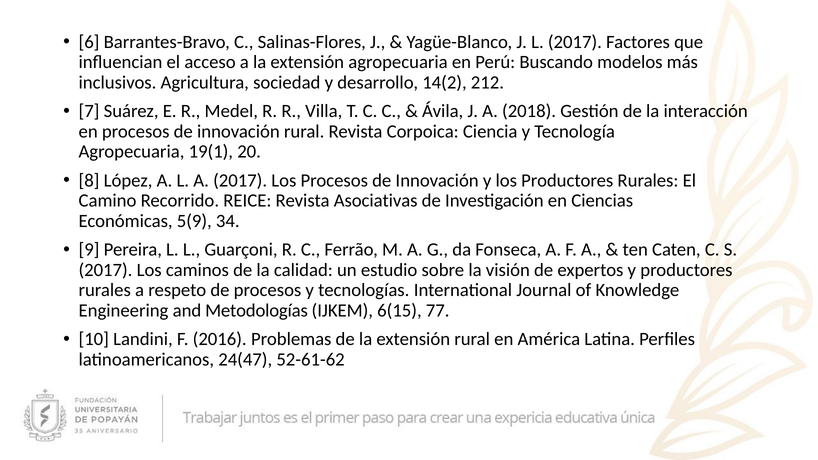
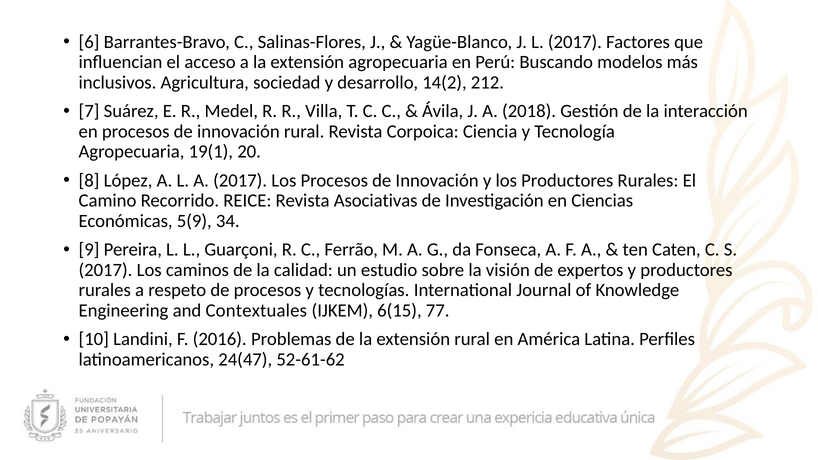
Metodologías: Metodologías -> Contextuales
